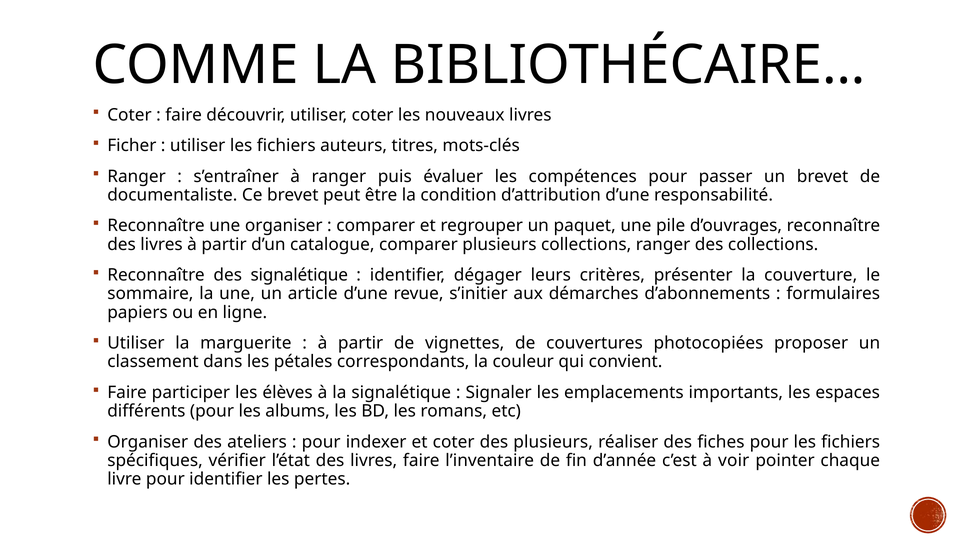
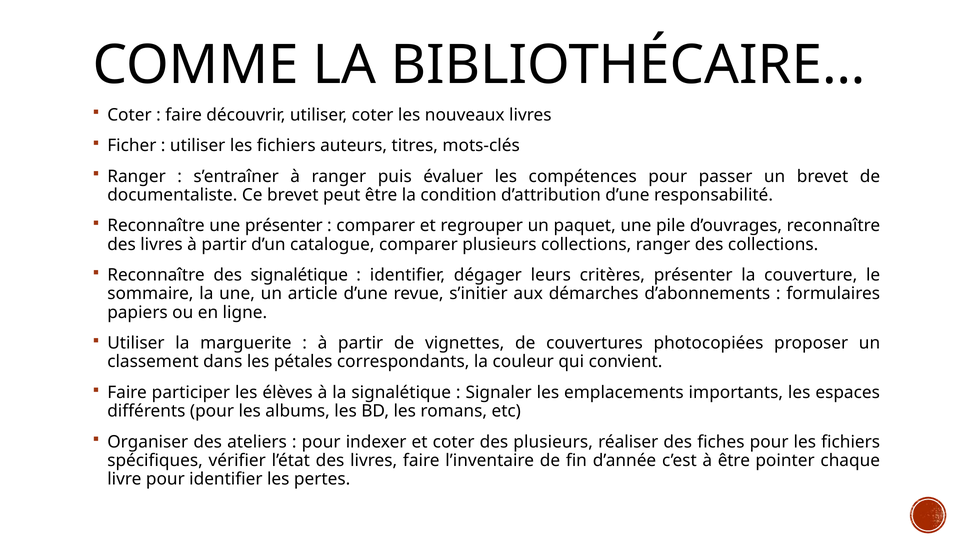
une organiser: organiser -> présenter
à voir: voir -> être
